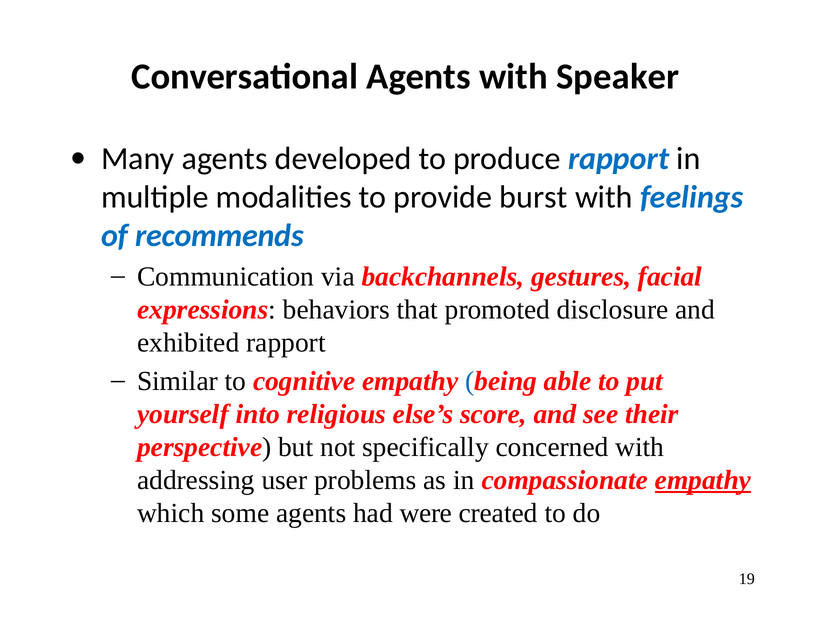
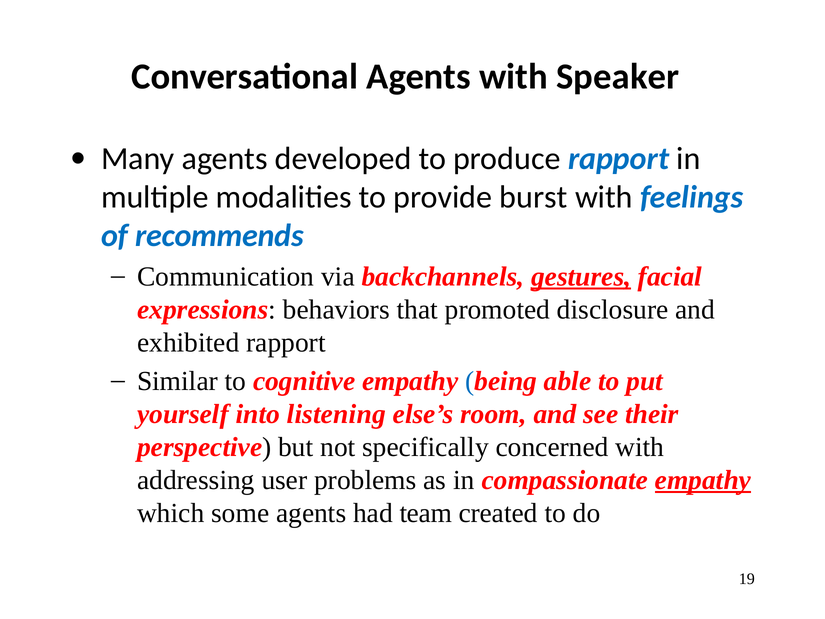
gestures underline: none -> present
religious: religious -> listening
score: score -> room
were: were -> team
